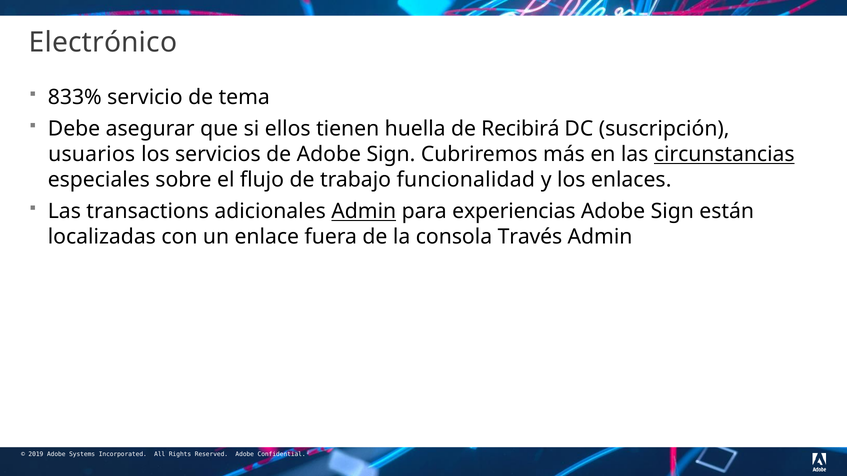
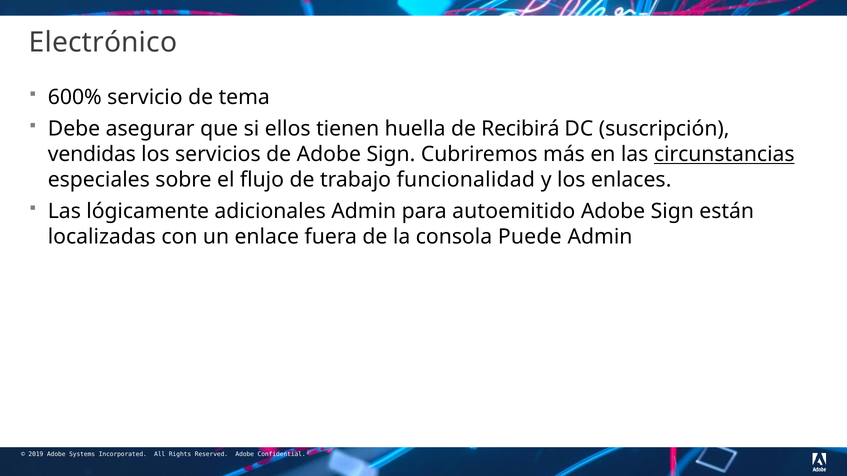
833%: 833% -> 600%
usuarios: usuarios -> vendidas
transactions: transactions -> lógicamente
Admin at (364, 212) underline: present -> none
experiencias: experiencias -> autoemitido
Través: Través -> Puede
